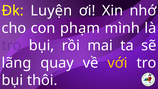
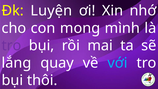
phạm: phạm -> mong
lãng: lãng -> lắng
với colour: yellow -> light blue
